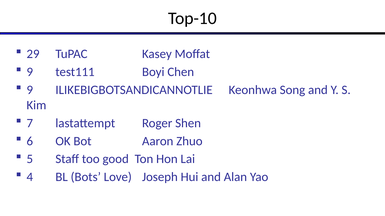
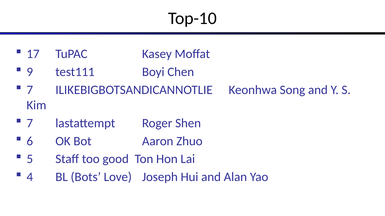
29: 29 -> 17
9 at (30, 90): 9 -> 7
